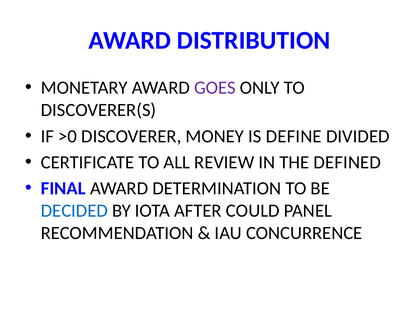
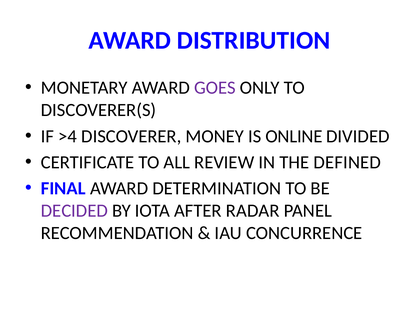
>0: >0 -> >4
DEFINE: DEFINE -> ONLINE
DECIDED colour: blue -> purple
COULD: COULD -> RADAR
